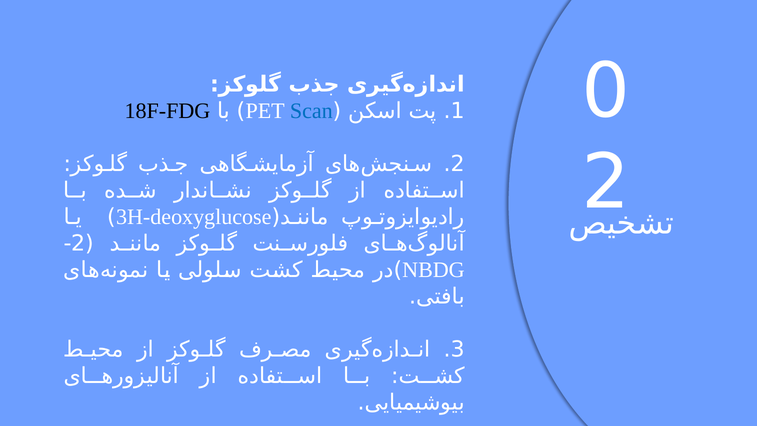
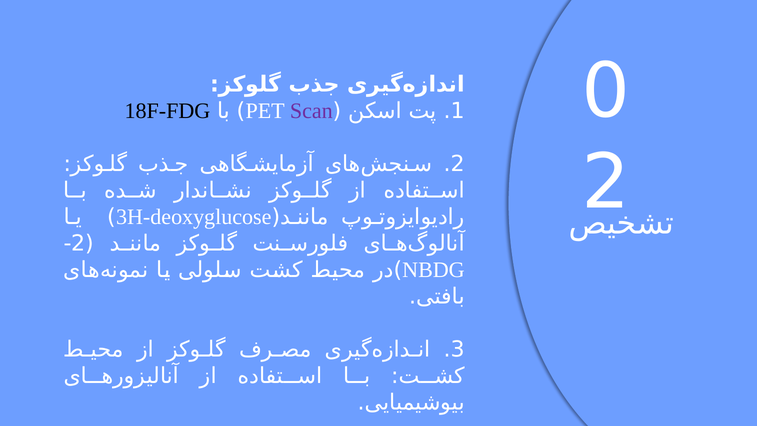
Scan colour: blue -> purple
